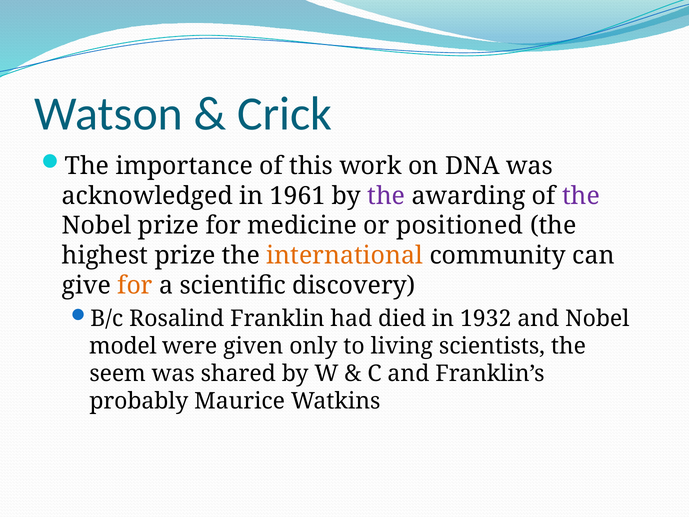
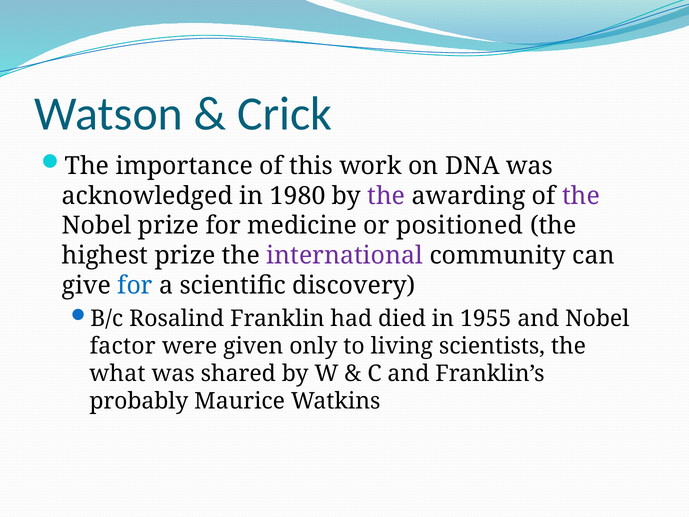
1961: 1961 -> 1980
international colour: orange -> purple
for at (135, 285) colour: orange -> blue
1932: 1932 -> 1955
model: model -> factor
seem: seem -> what
